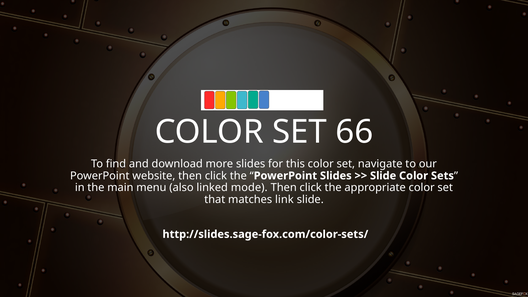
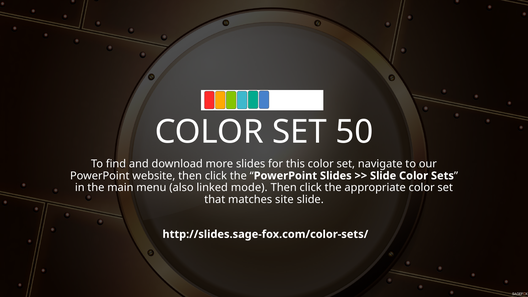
66: 66 -> 50
link: link -> site
